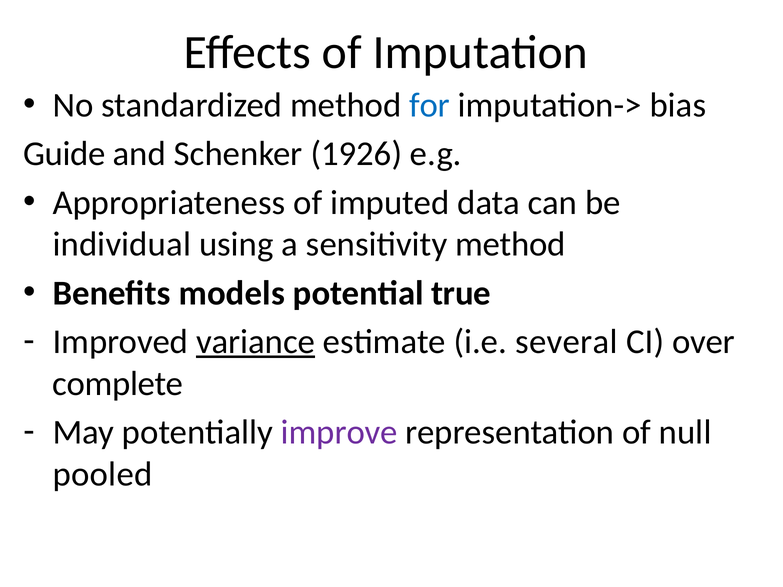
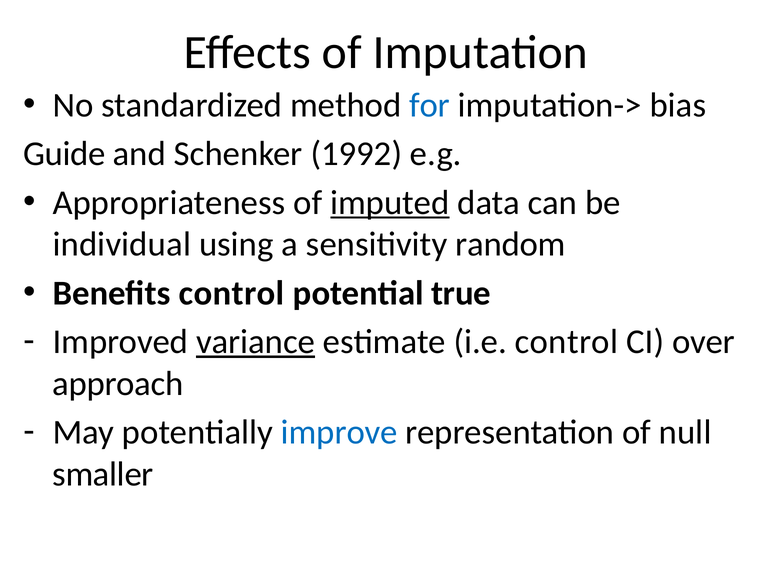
1926: 1926 -> 1992
imputed underline: none -> present
sensitivity method: method -> random
Benefits models: models -> control
i.e several: several -> control
complete: complete -> approach
improve colour: purple -> blue
pooled: pooled -> smaller
